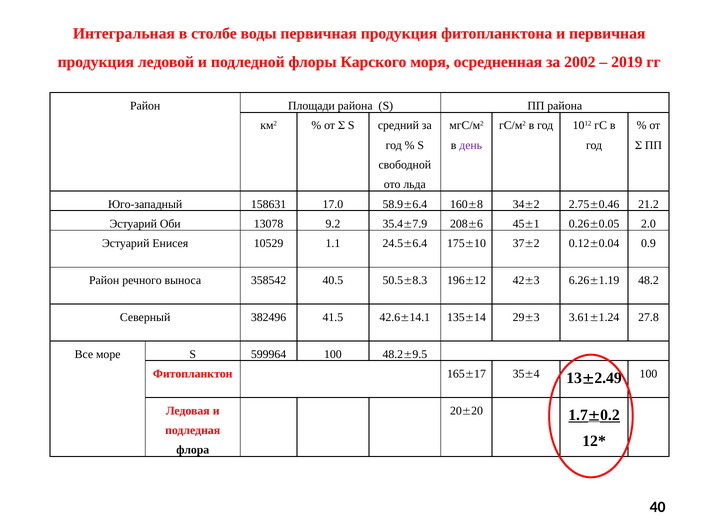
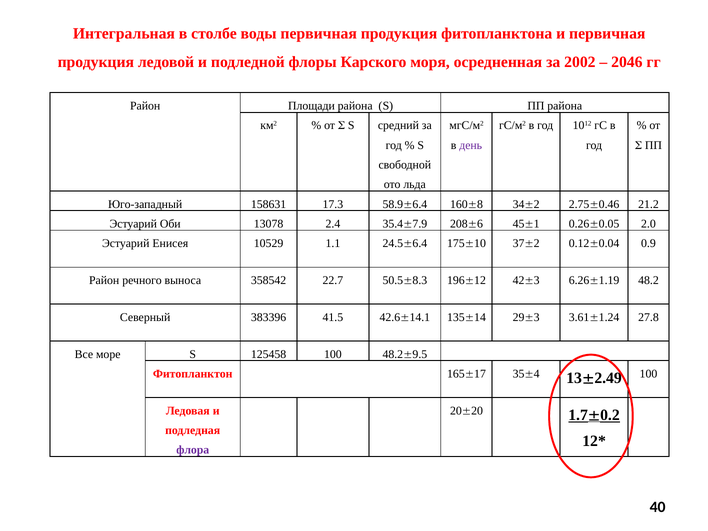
2019: 2019 -> 2046
17.0: 17.0 -> 17.3
9.2: 9.2 -> 2.4
40.5: 40.5 -> 22.7
382496: 382496 -> 383396
599964: 599964 -> 125458
флора colour: black -> purple
